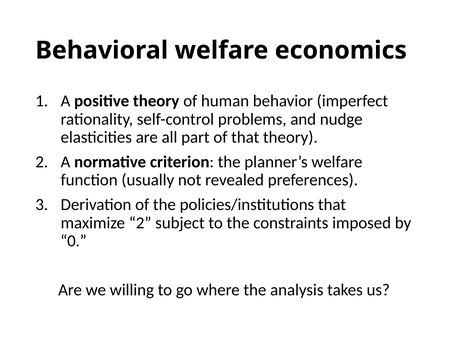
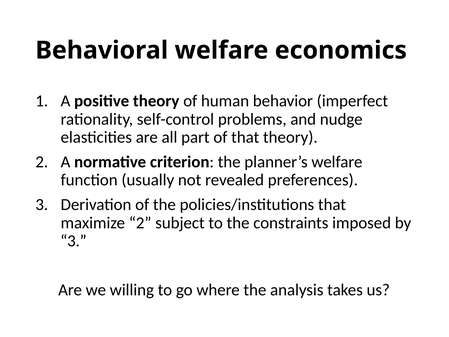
0 at (73, 241): 0 -> 3
